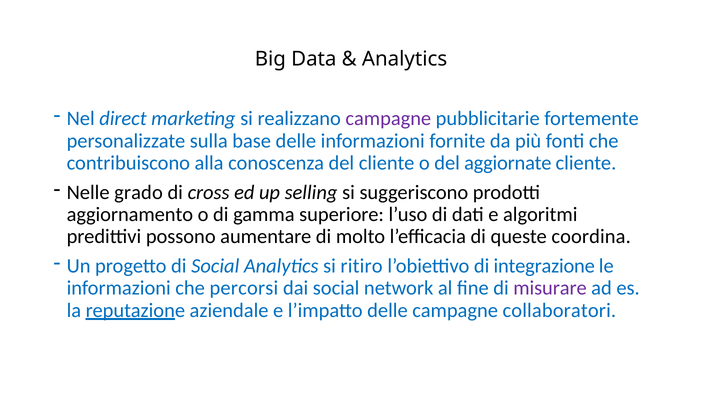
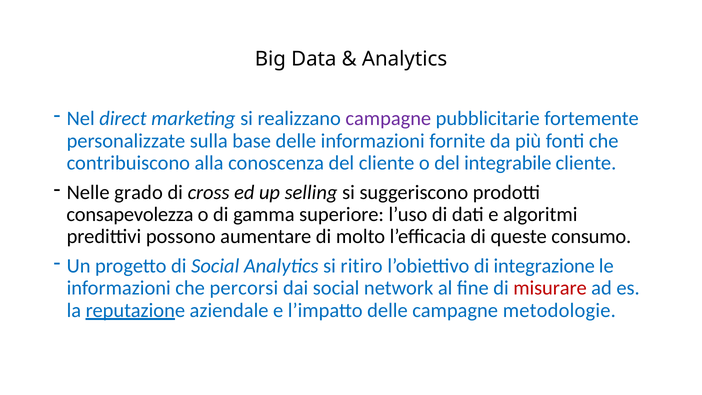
aggiornate: aggiornate -> integrabile
aggiornamento: aggiornamento -> consapevolezza
coordina: coordina -> consumo
misurare colour: purple -> red
collaboratori: collaboratori -> metodologie
